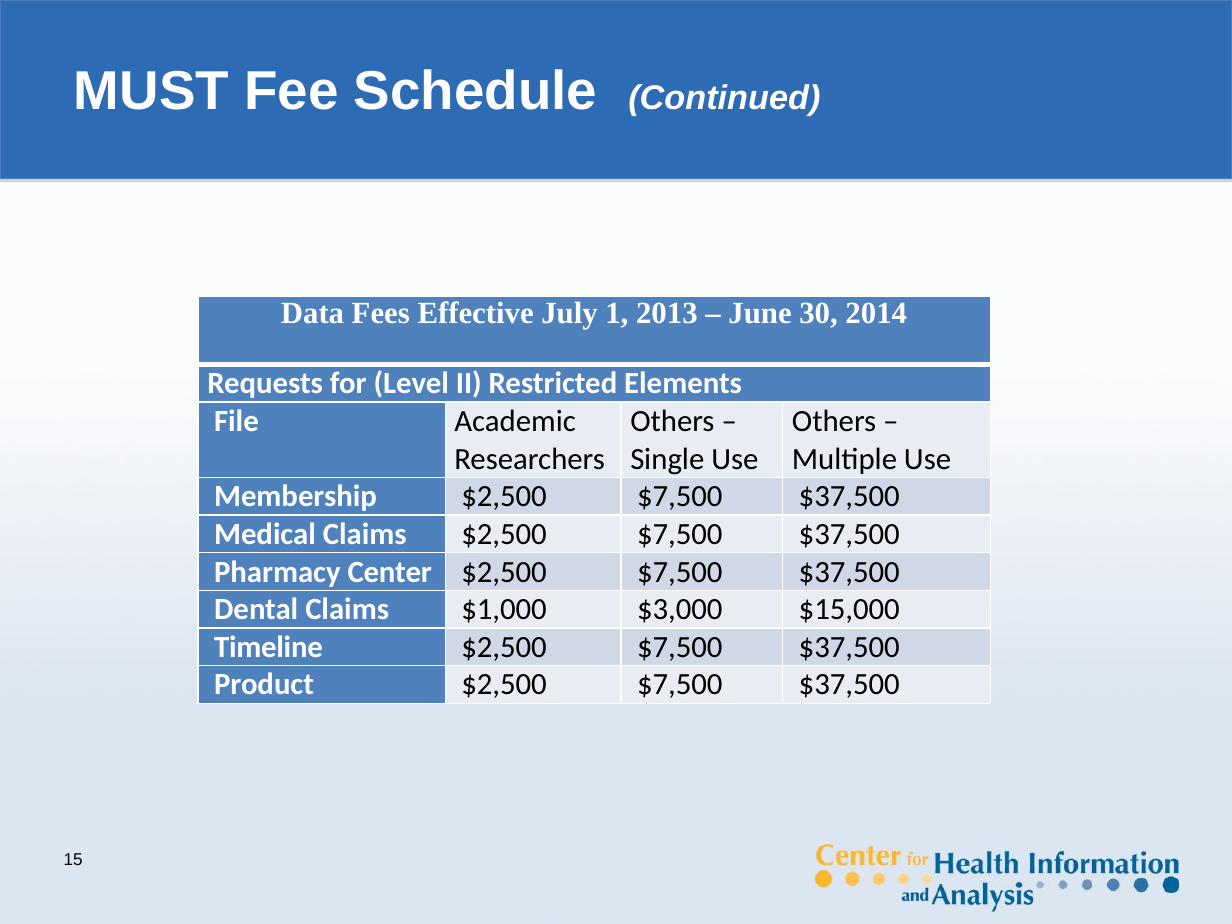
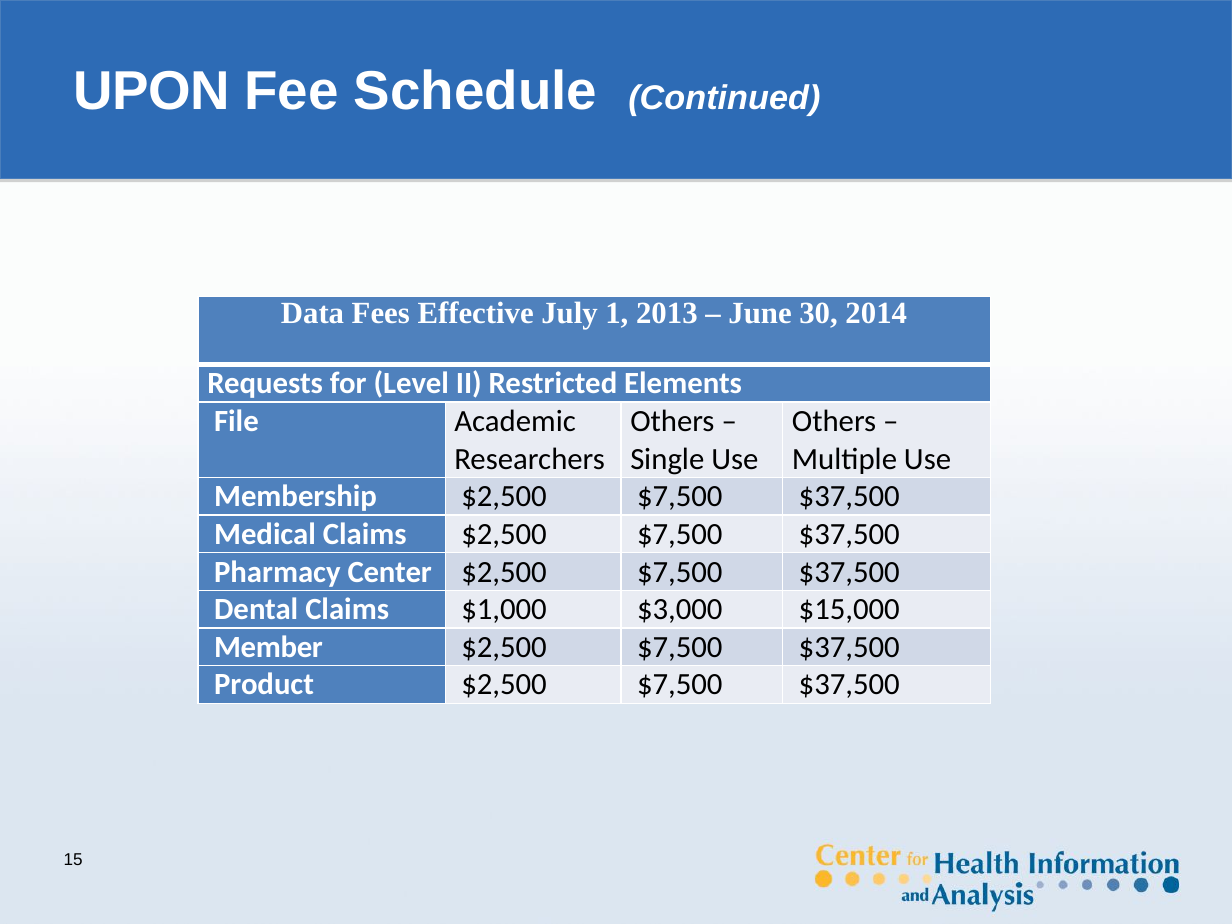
MUST: MUST -> UPON
Timeline: Timeline -> Member
